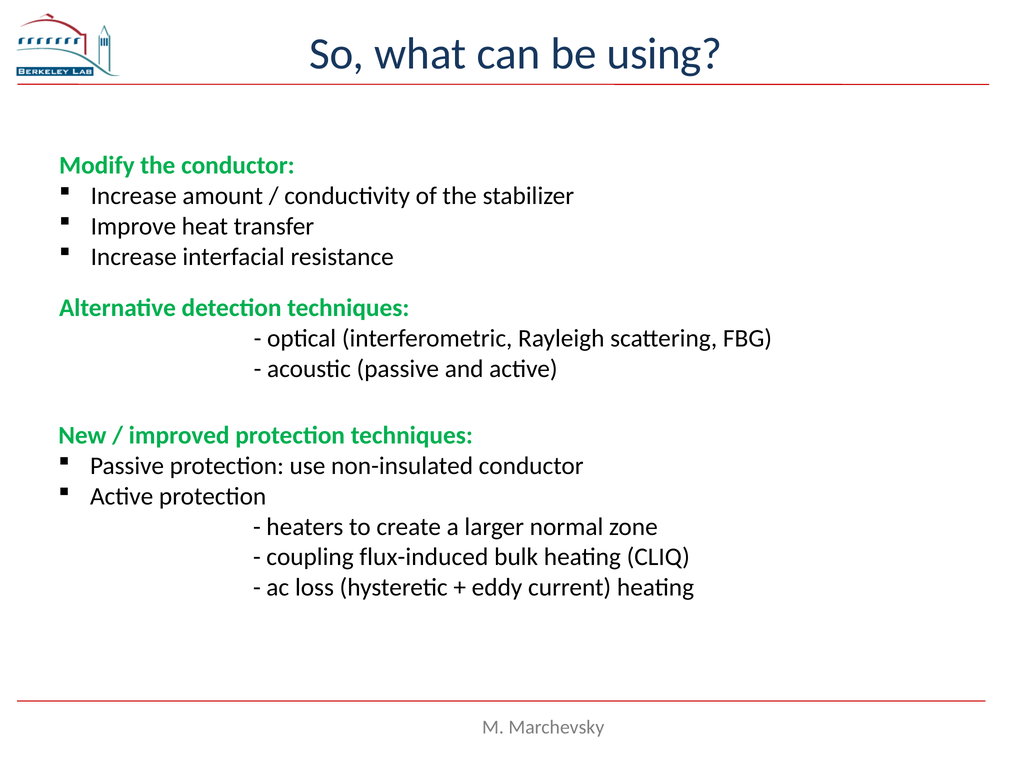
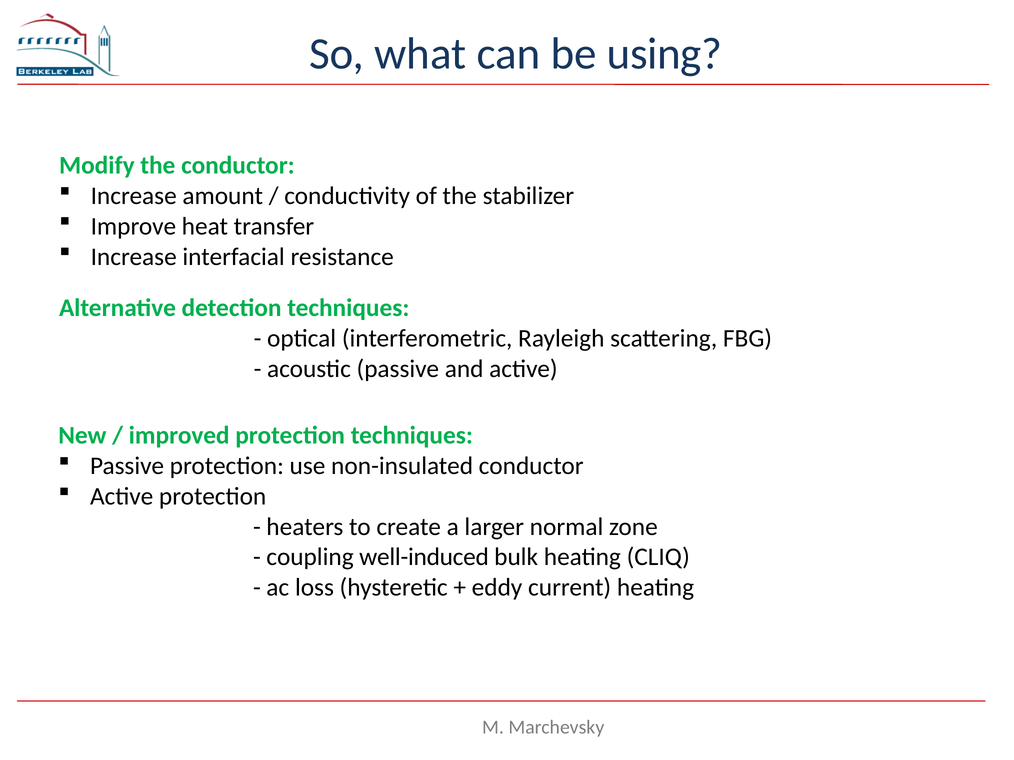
flux-induced: flux-induced -> well-induced
